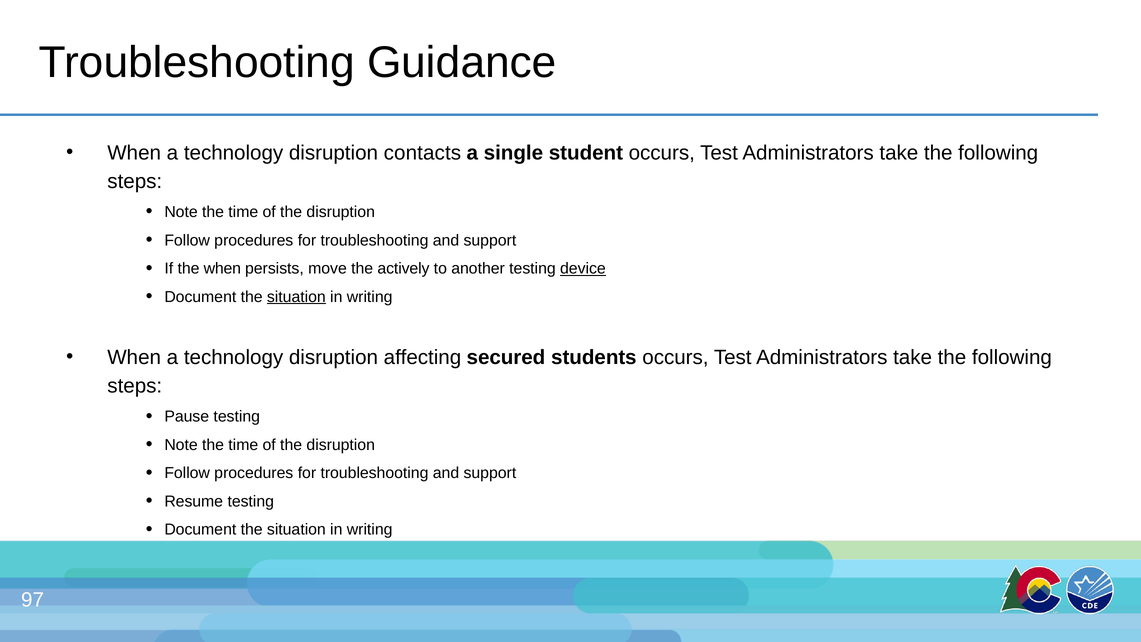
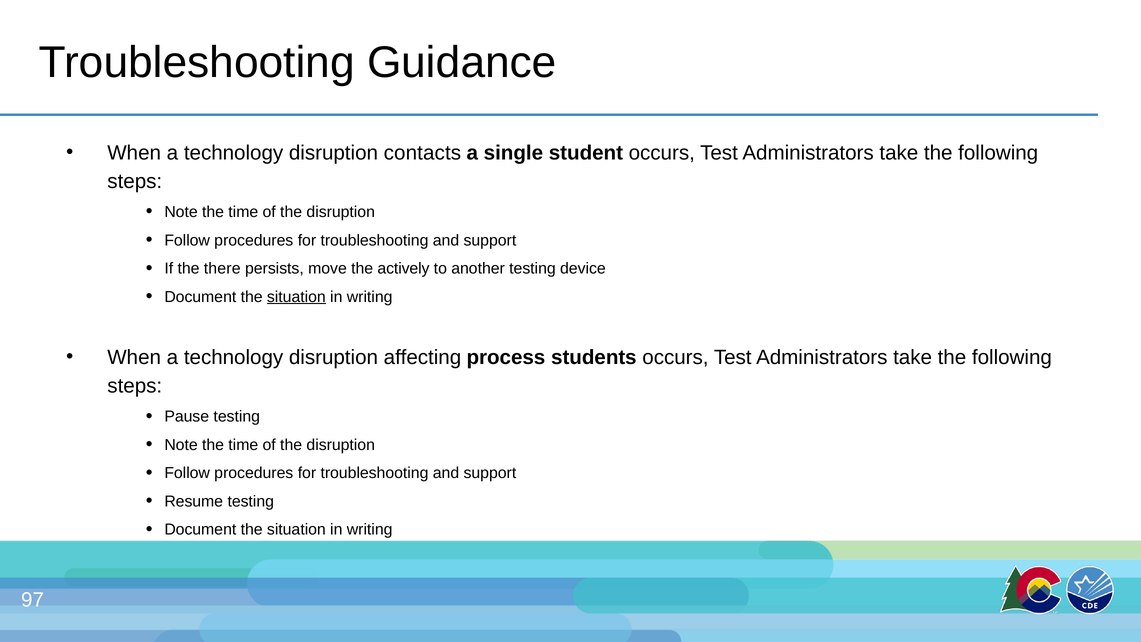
the when: when -> there
device underline: present -> none
secured: secured -> process
